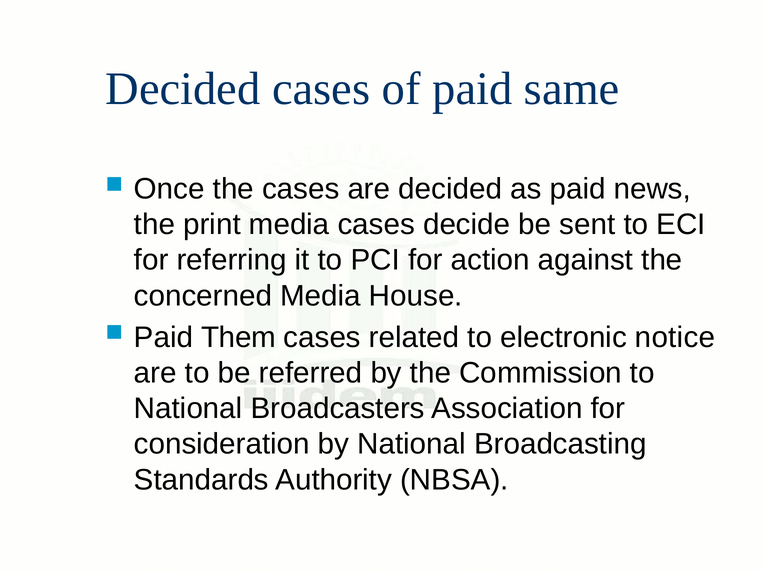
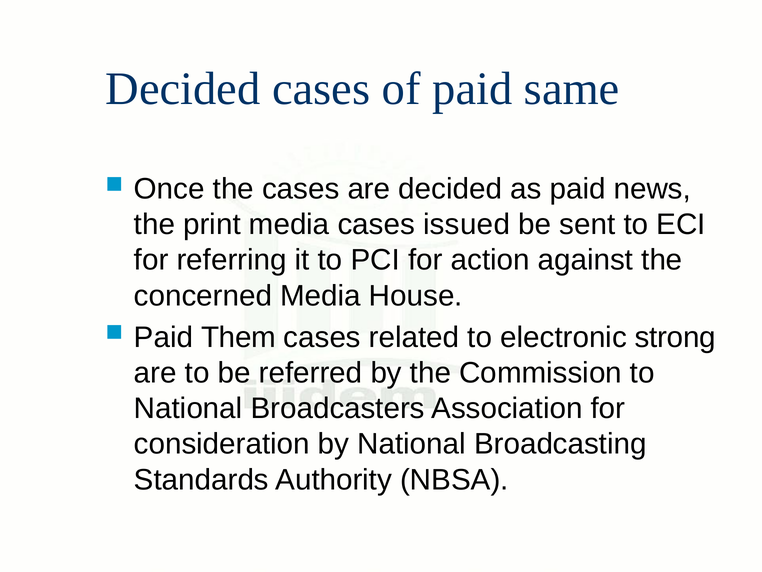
decide: decide -> issued
notice: notice -> strong
